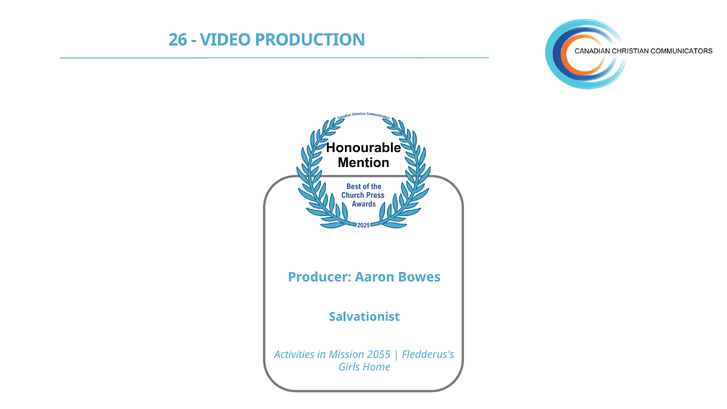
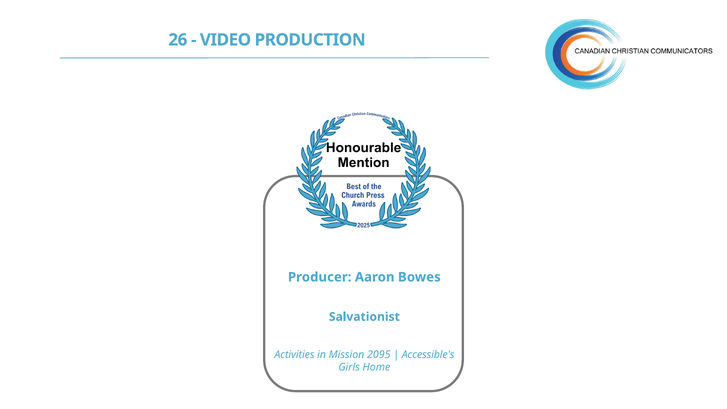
2055: 2055 -> 2095
Fledderus's: Fledderus's -> Accessible's
